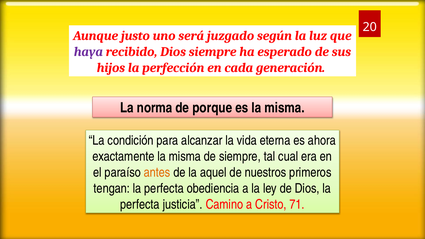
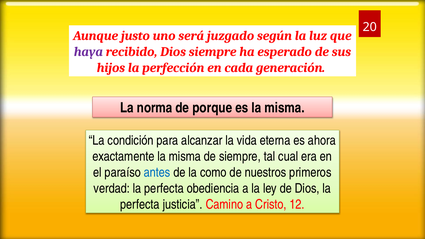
antes colour: orange -> blue
aquel: aquel -> como
tengan: tengan -> verdad
71: 71 -> 12
